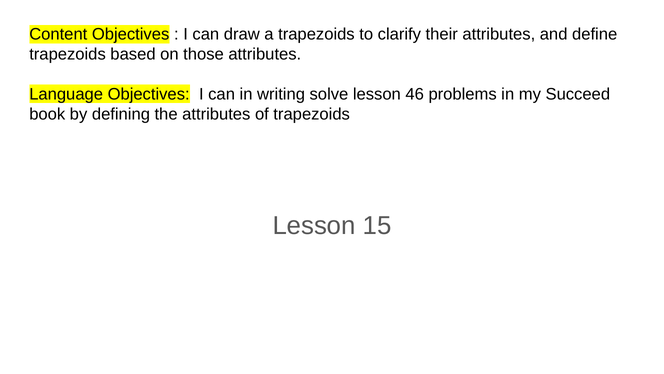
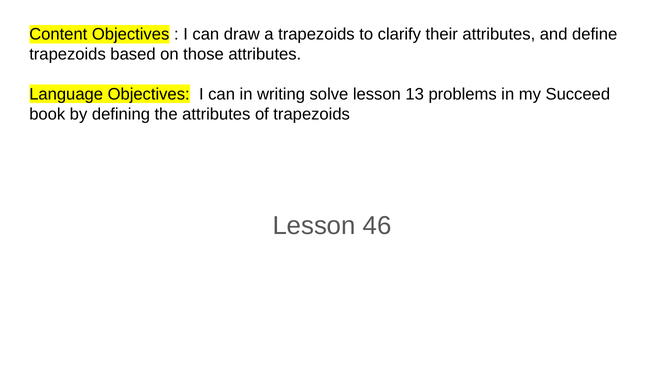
46: 46 -> 13
15: 15 -> 46
